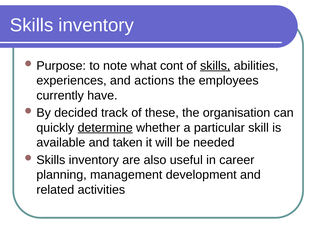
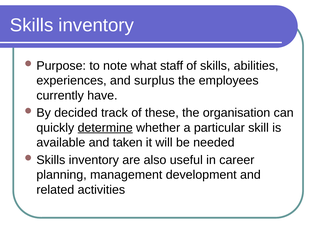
cont: cont -> staff
skills at (215, 66) underline: present -> none
actions: actions -> surplus
